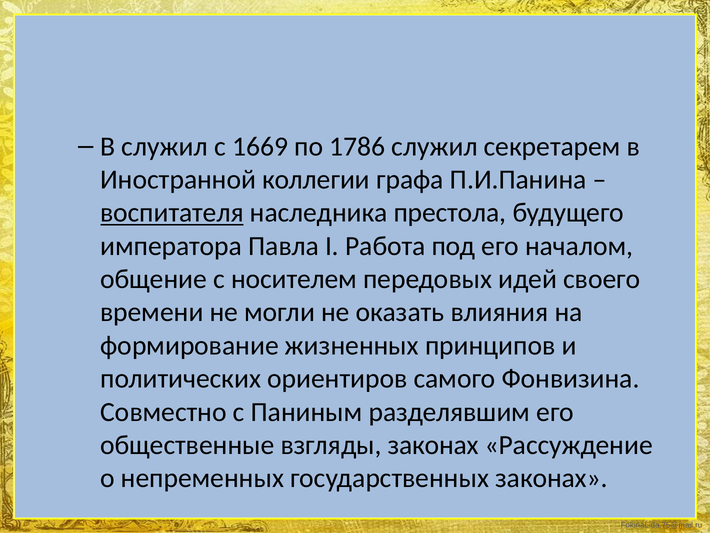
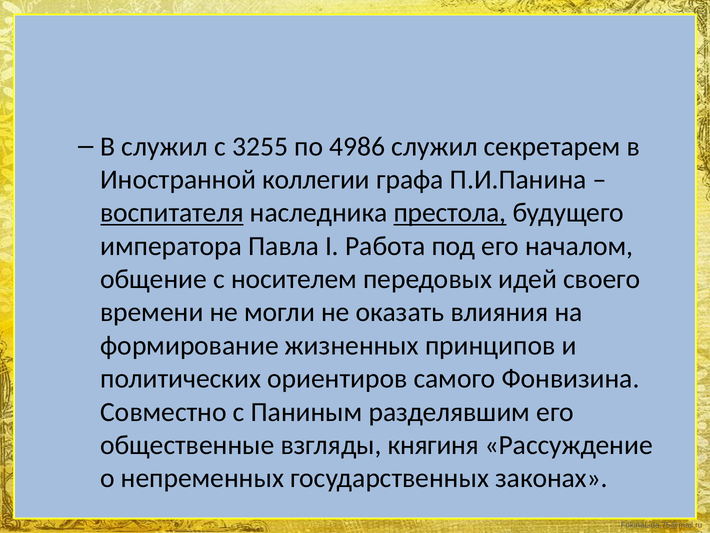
1669: 1669 -> 3255
1786: 1786 -> 4986
престола underline: none -> present
взгляды законах: законах -> княгиня
